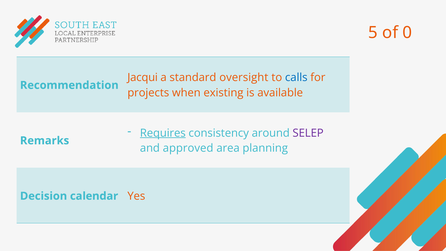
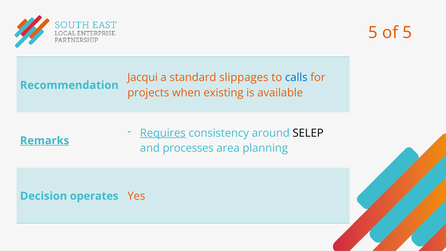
of 0: 0 -> 5
oversight: oversight -> slippages
SELEP colour: purple -> black
Remarks underline: none -> present
approved: approved -> processes
calendar: calendar -> operates
